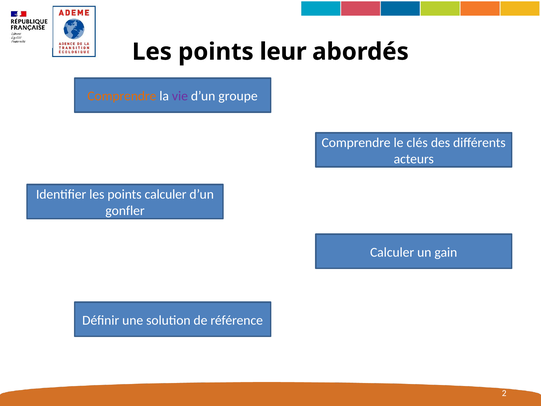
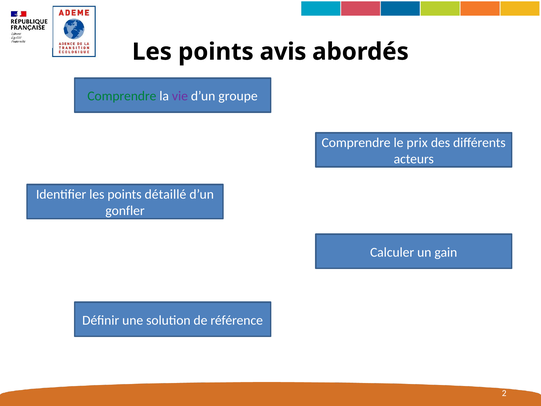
leur: leur -> avis
Comprendre at (122, 96) colour: orange -> green
clés: clés -> prix
points calculer: calculer -> détaillé
